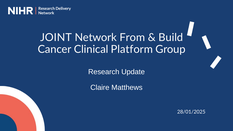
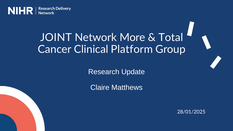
From: From -> More
Build: Build -> Total
